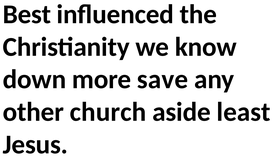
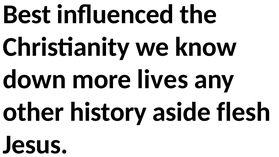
save: save -> lives
church: church -> history
least: least -> flesh
